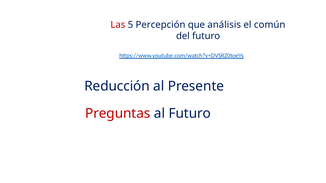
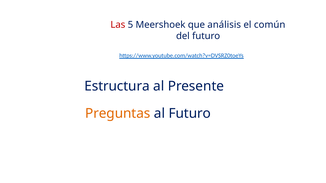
Percepción: Percepción -> Meershoek
Reducción: Reducción -> Estructura
Preguntas colour: red -> orange
